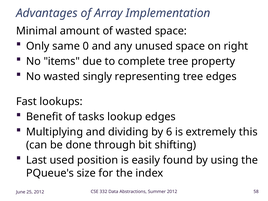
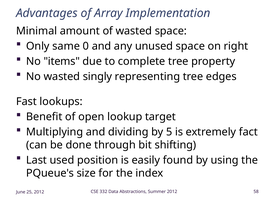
tasks: tasks -> open
lookup edges: edges -> target
6: 6 -> 5
this: this -> fact
